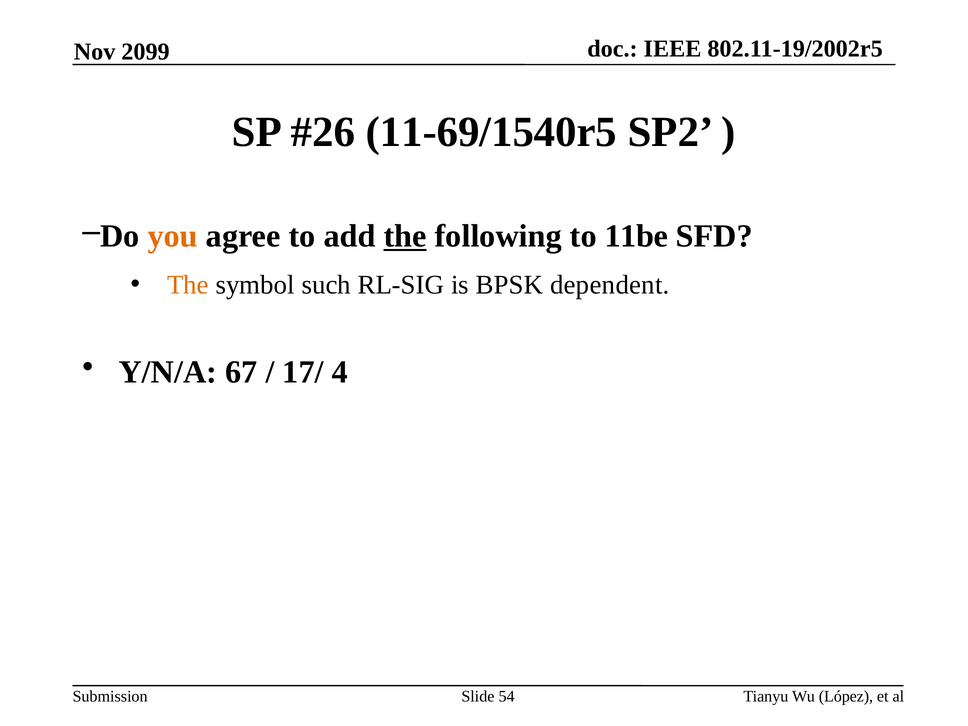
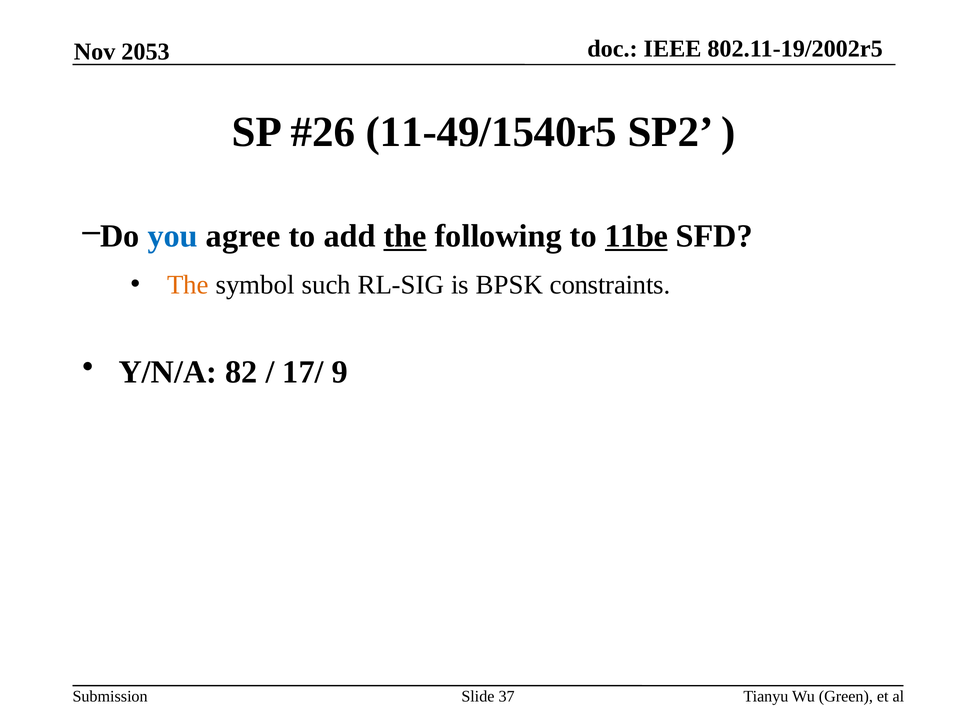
2099: 2099 -> 2053
11-69/1540r5: 11-69/1540r5 -> 11-49/1540r5
you colour: orange -> blue
11be underline: none -> present
dependent: dependent -> constraints
67: 67 -> 82
4: 4 -> 9
54: 54 -> 37
López: López -> Green
